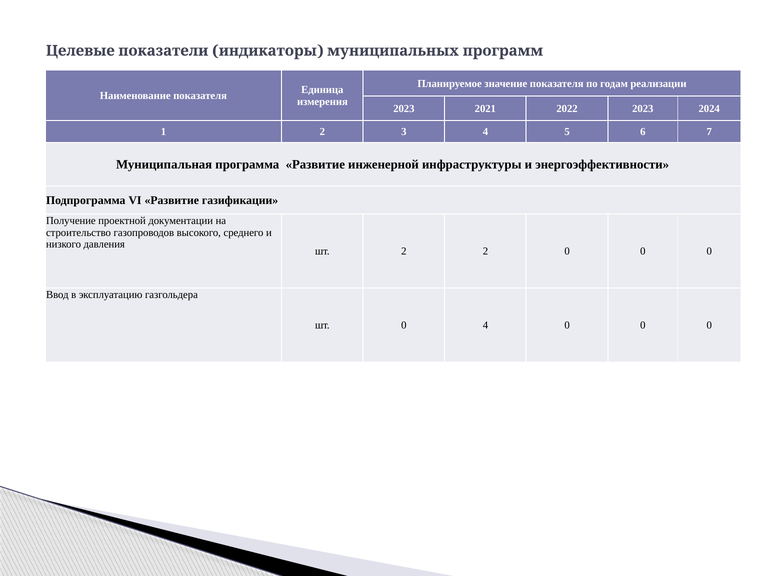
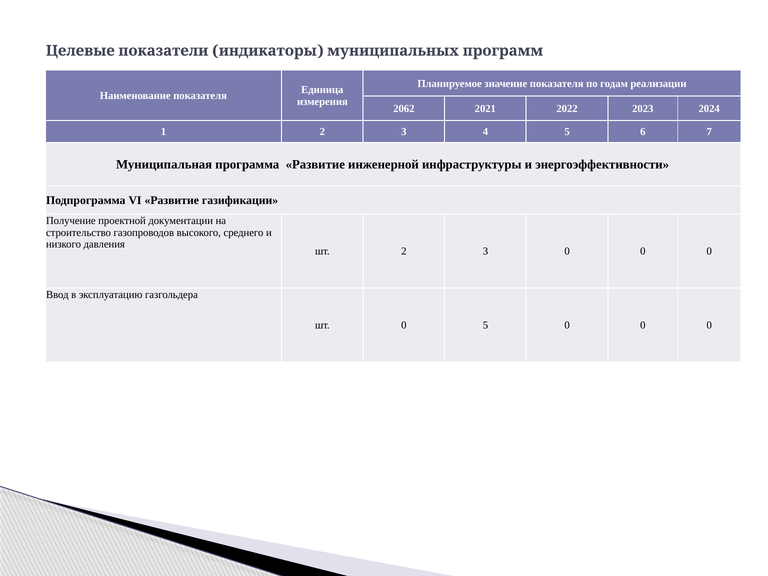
2023 at (404, 109): 2023 -> 2062
шт 2 2: 2 -> 3
0 4: 4 -> 5
